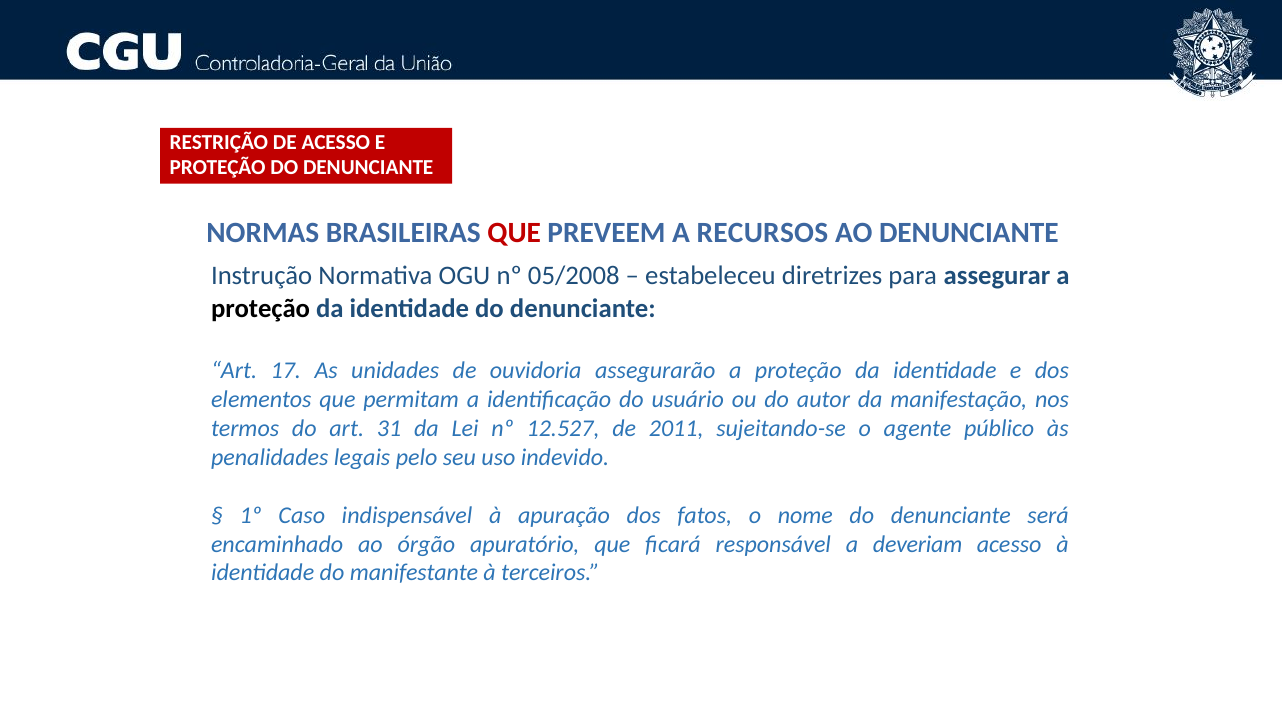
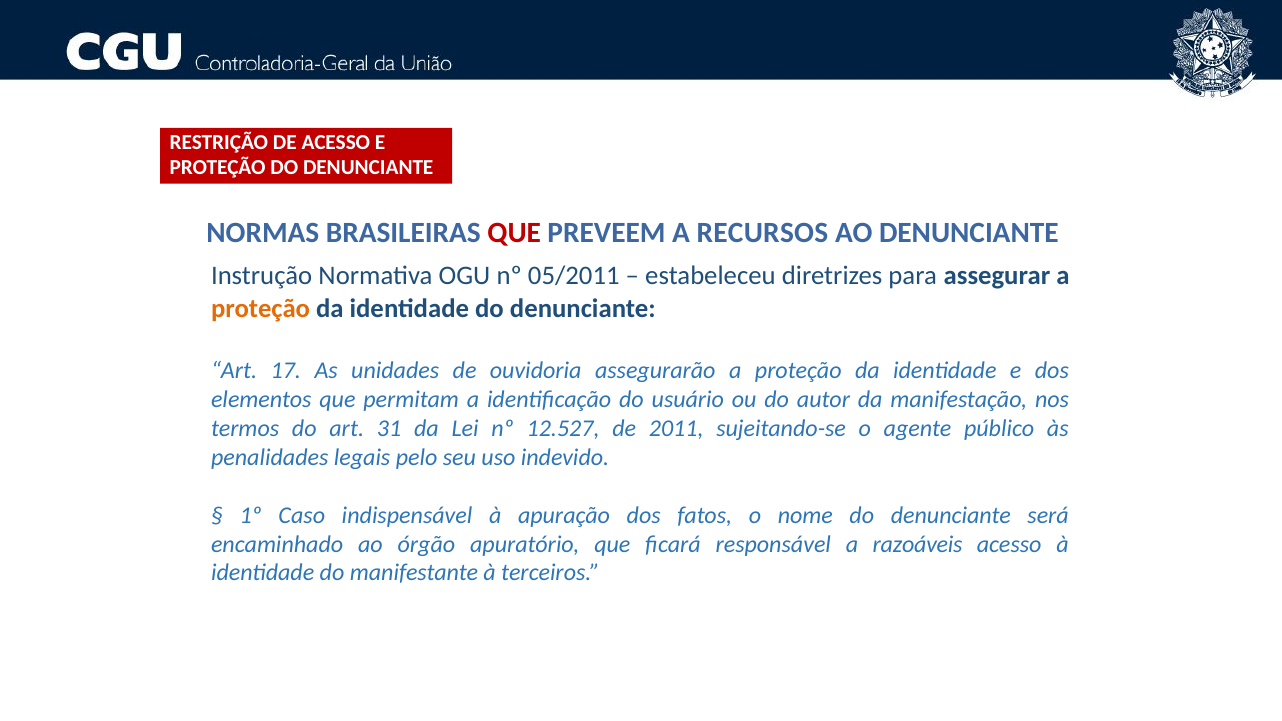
05/2008: 05/2008 -> 05/2011
proteção at (261, 308) colour: black -> orange
deveriam: deveriam -> razoáveis
